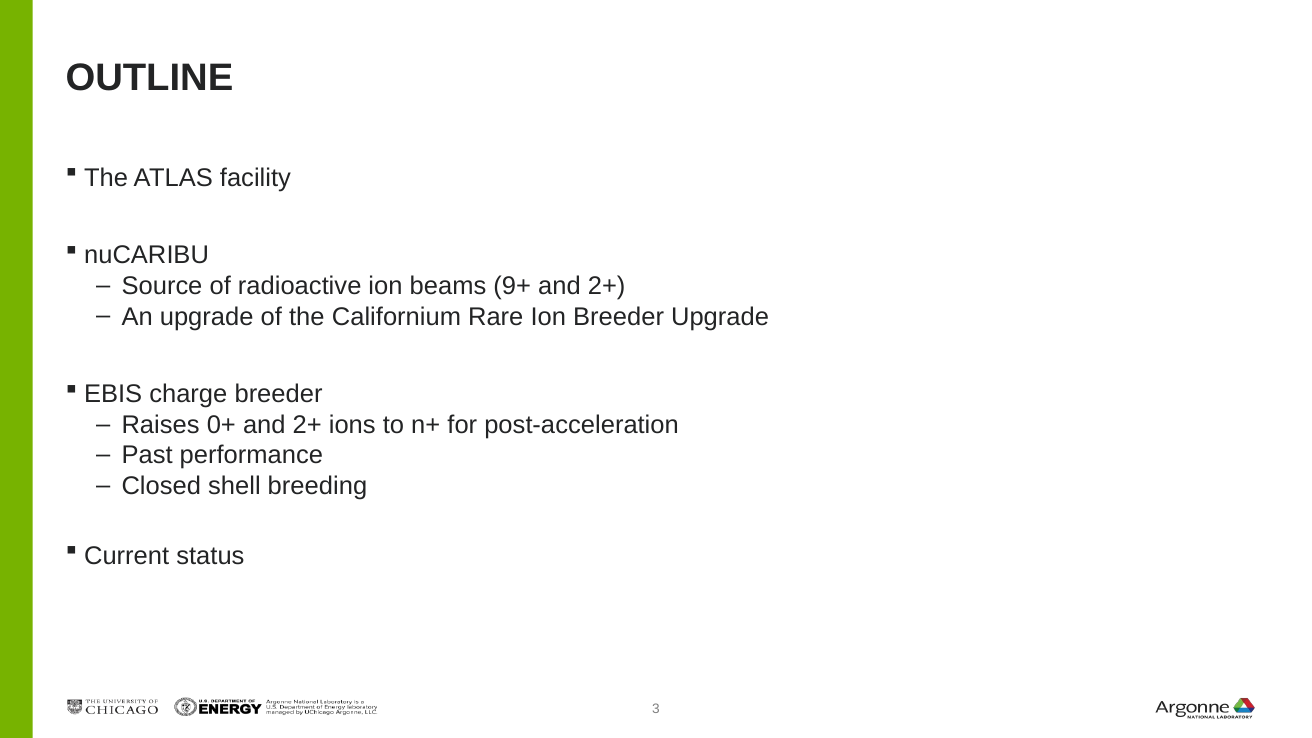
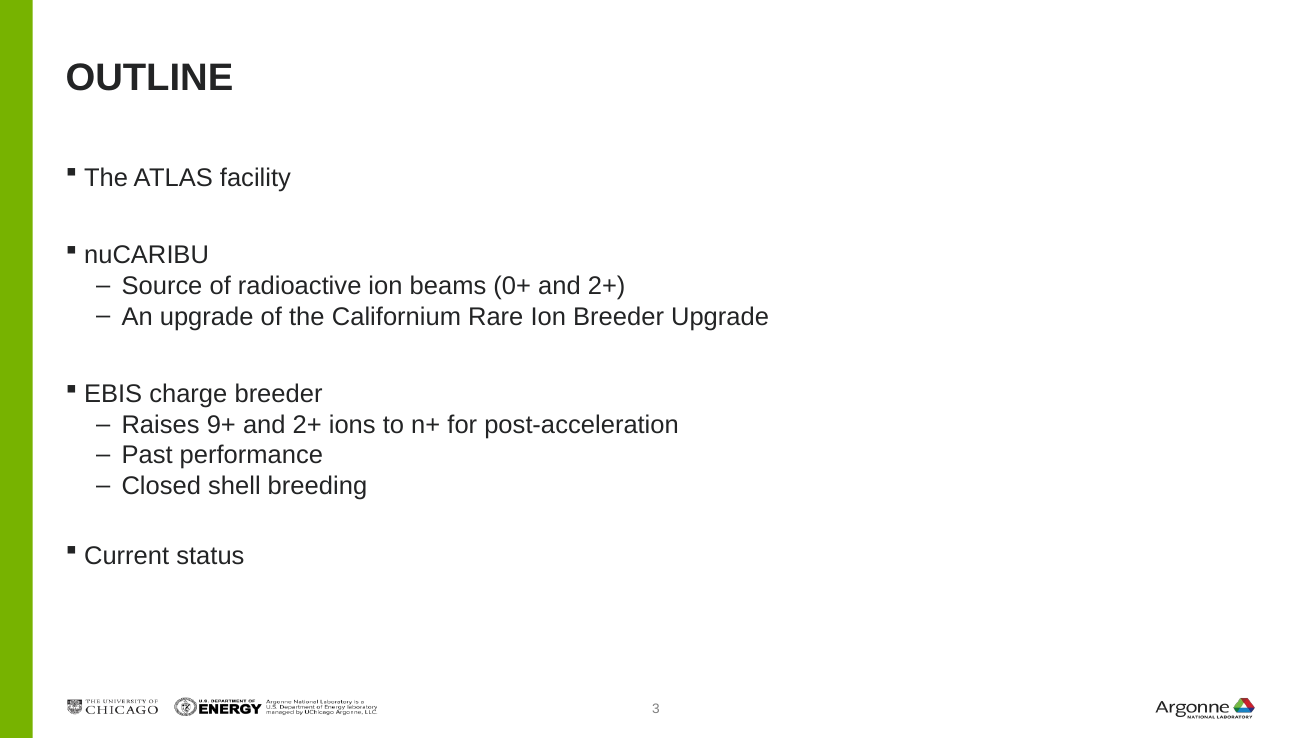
9+: 9+ -> 0+
0+: 0+ -> 9+
